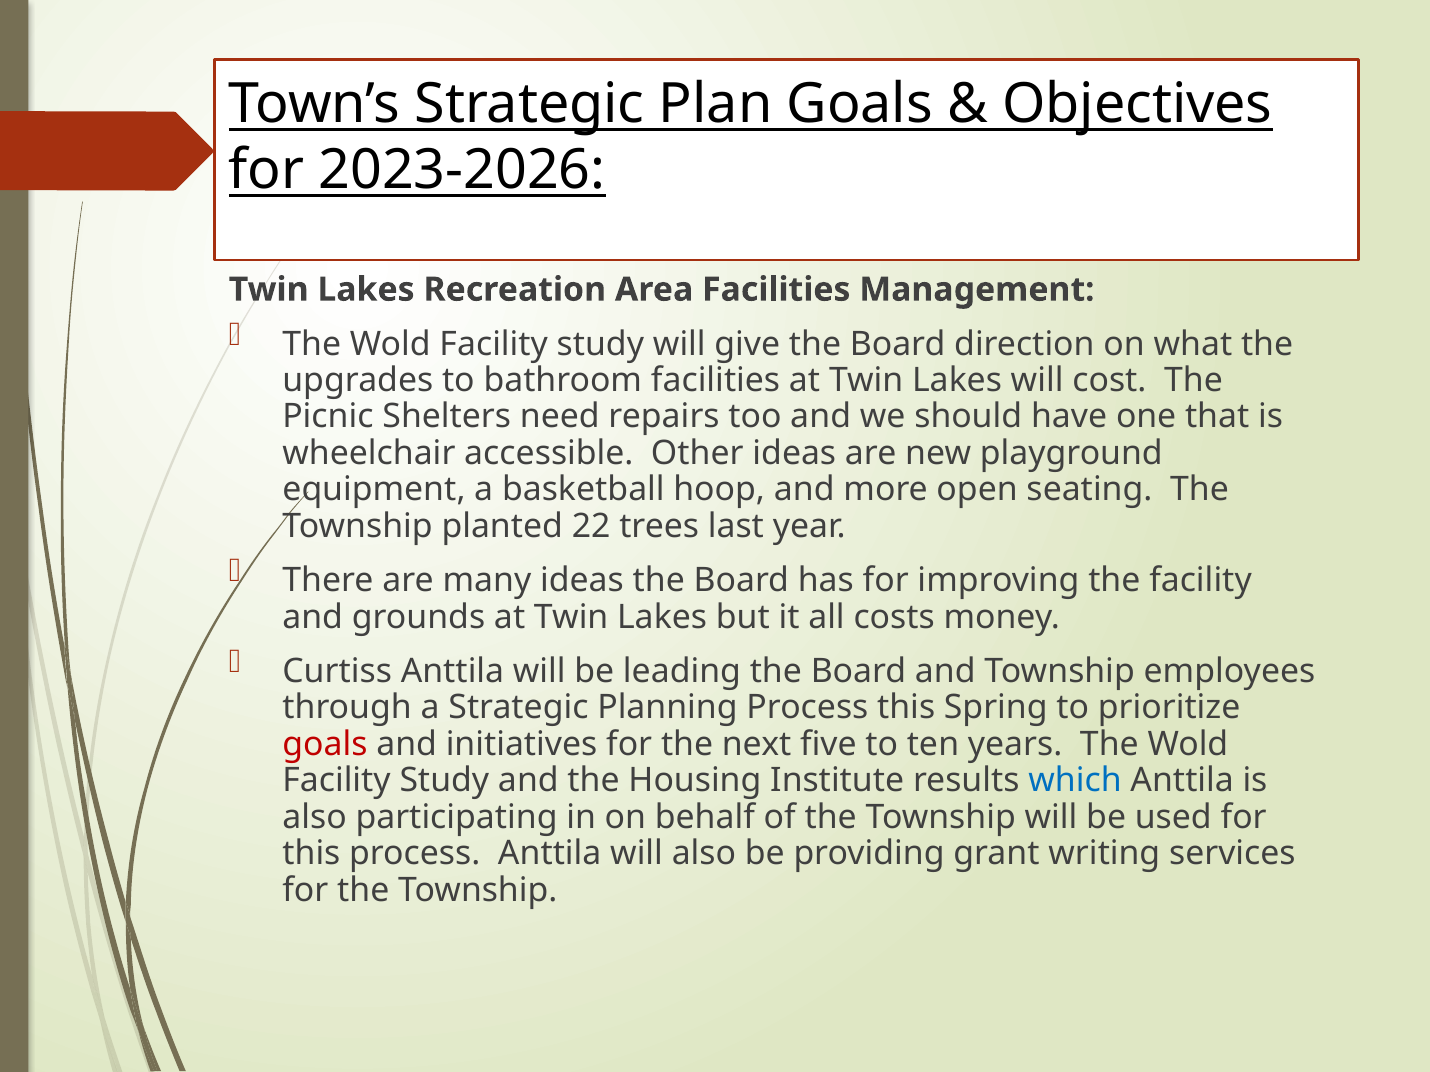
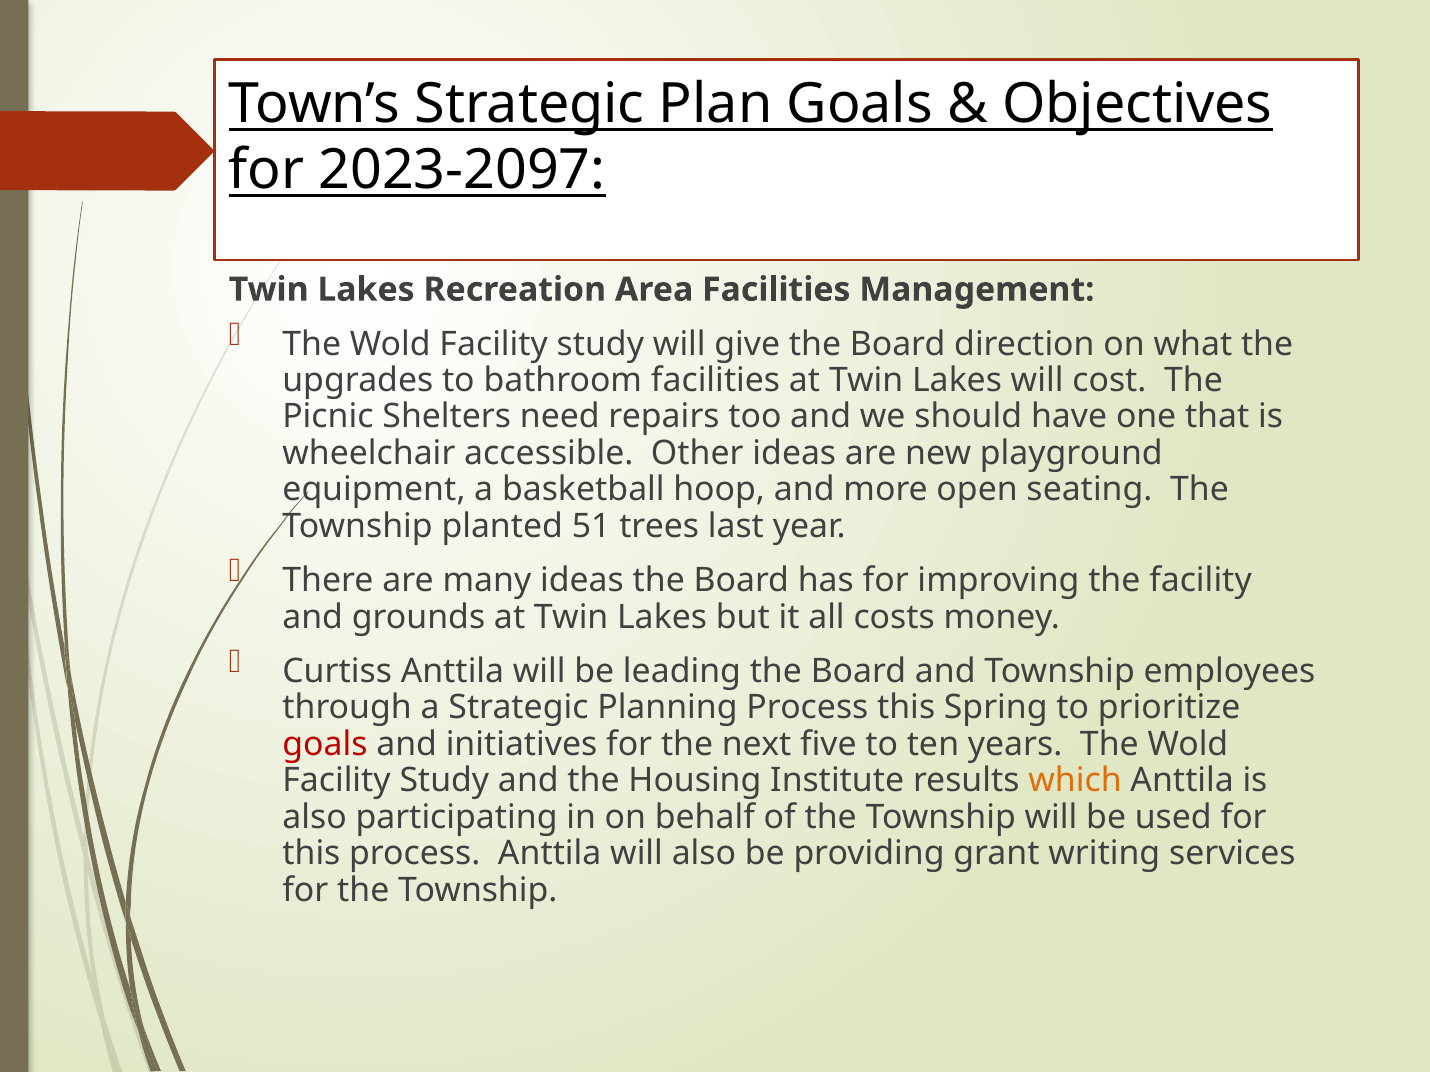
2023-2026: 2023-2026 -> 2023-2097
22: 22 -> 51
which colour: blue -> orange
